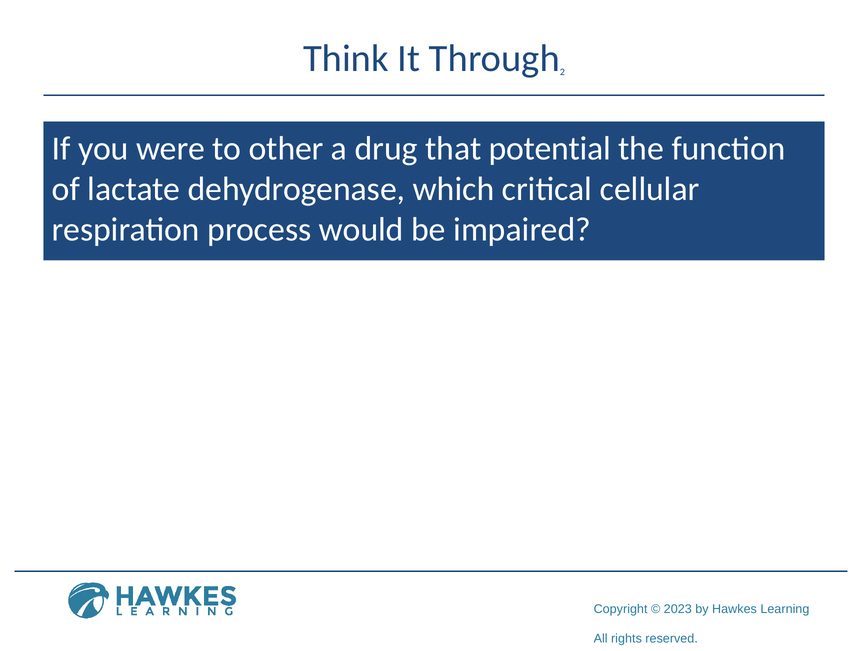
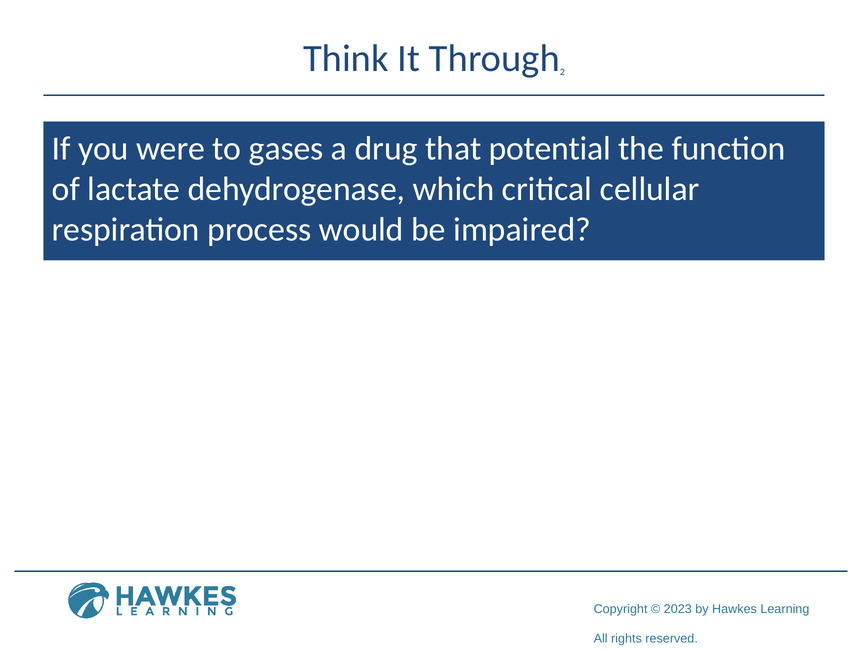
other: other -> gases
